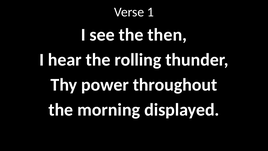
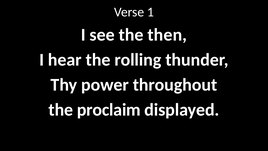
morning: morning -> proclaim
